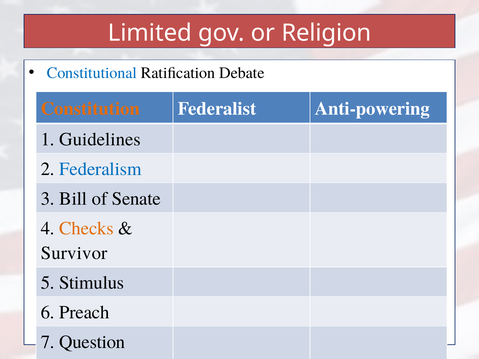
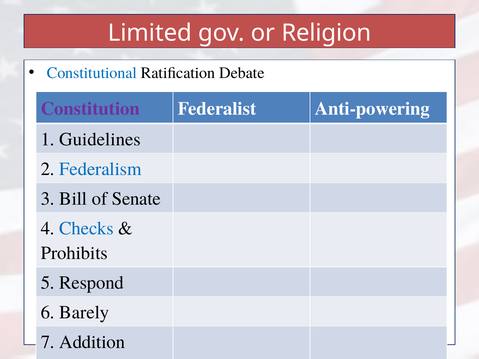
Constitution colour: orange -> purple
Checks colour: orange -> blue
Survivor: Survivor -> Prohibits
Stimulus: Stimulus -> Respond
Preach: Preach -> Barely
Question: Question -> Addition
